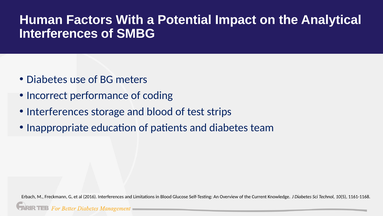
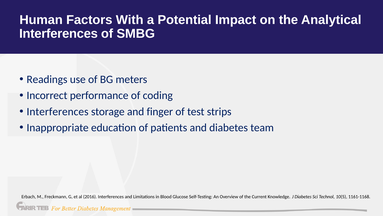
Diabetes at (47, 79): Diabetes -> Readings
and blood: blood -> finger
